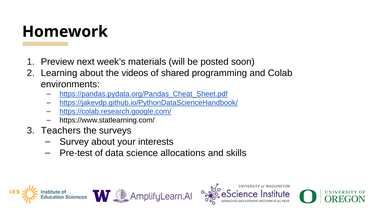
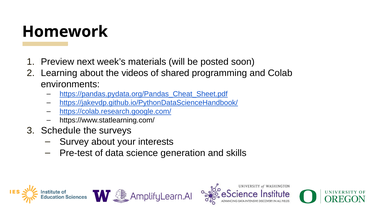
Teachers: Teachers -> Schedule
allocations: allocations -> generation
